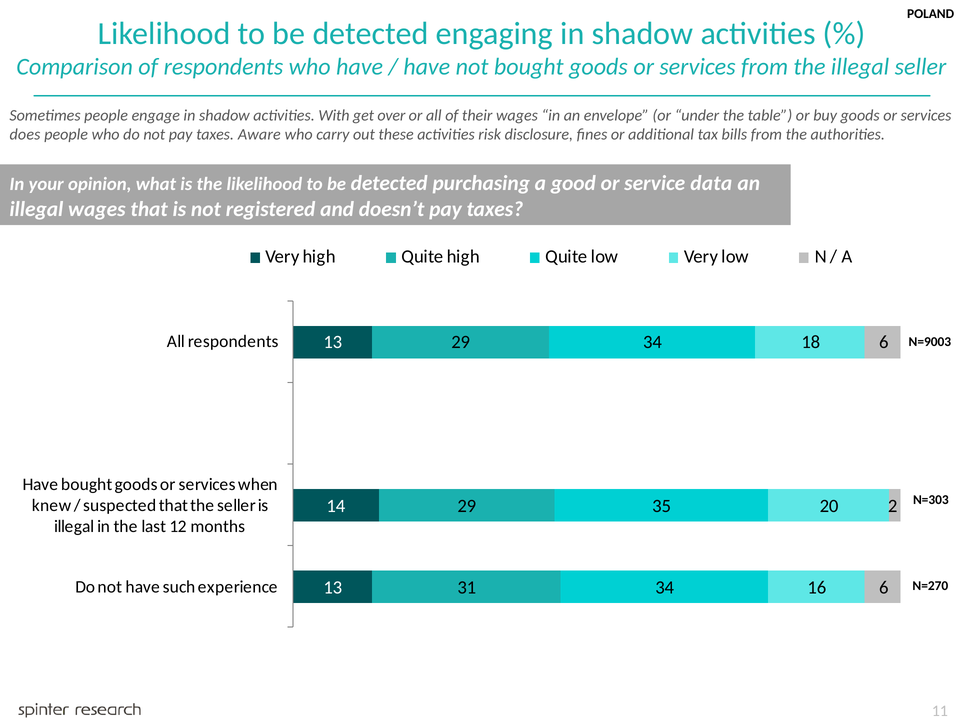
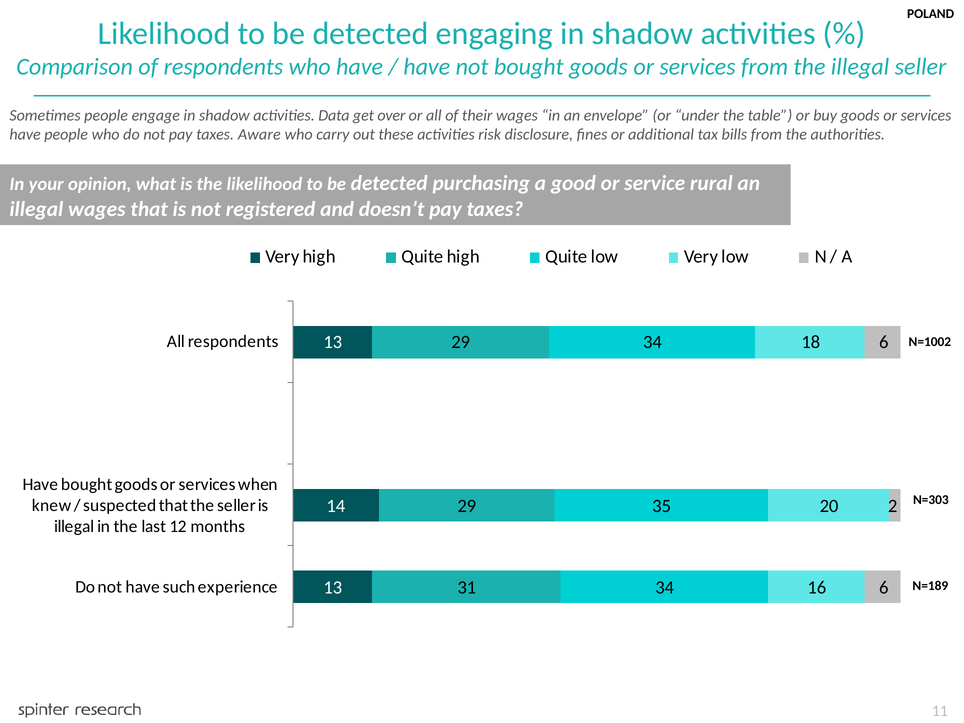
With: With -> Data
does at (25, 135): does -> have
data: data -> rural
N=9003: N=9003 -> N=1002
N=270: N=270 -> N=189
